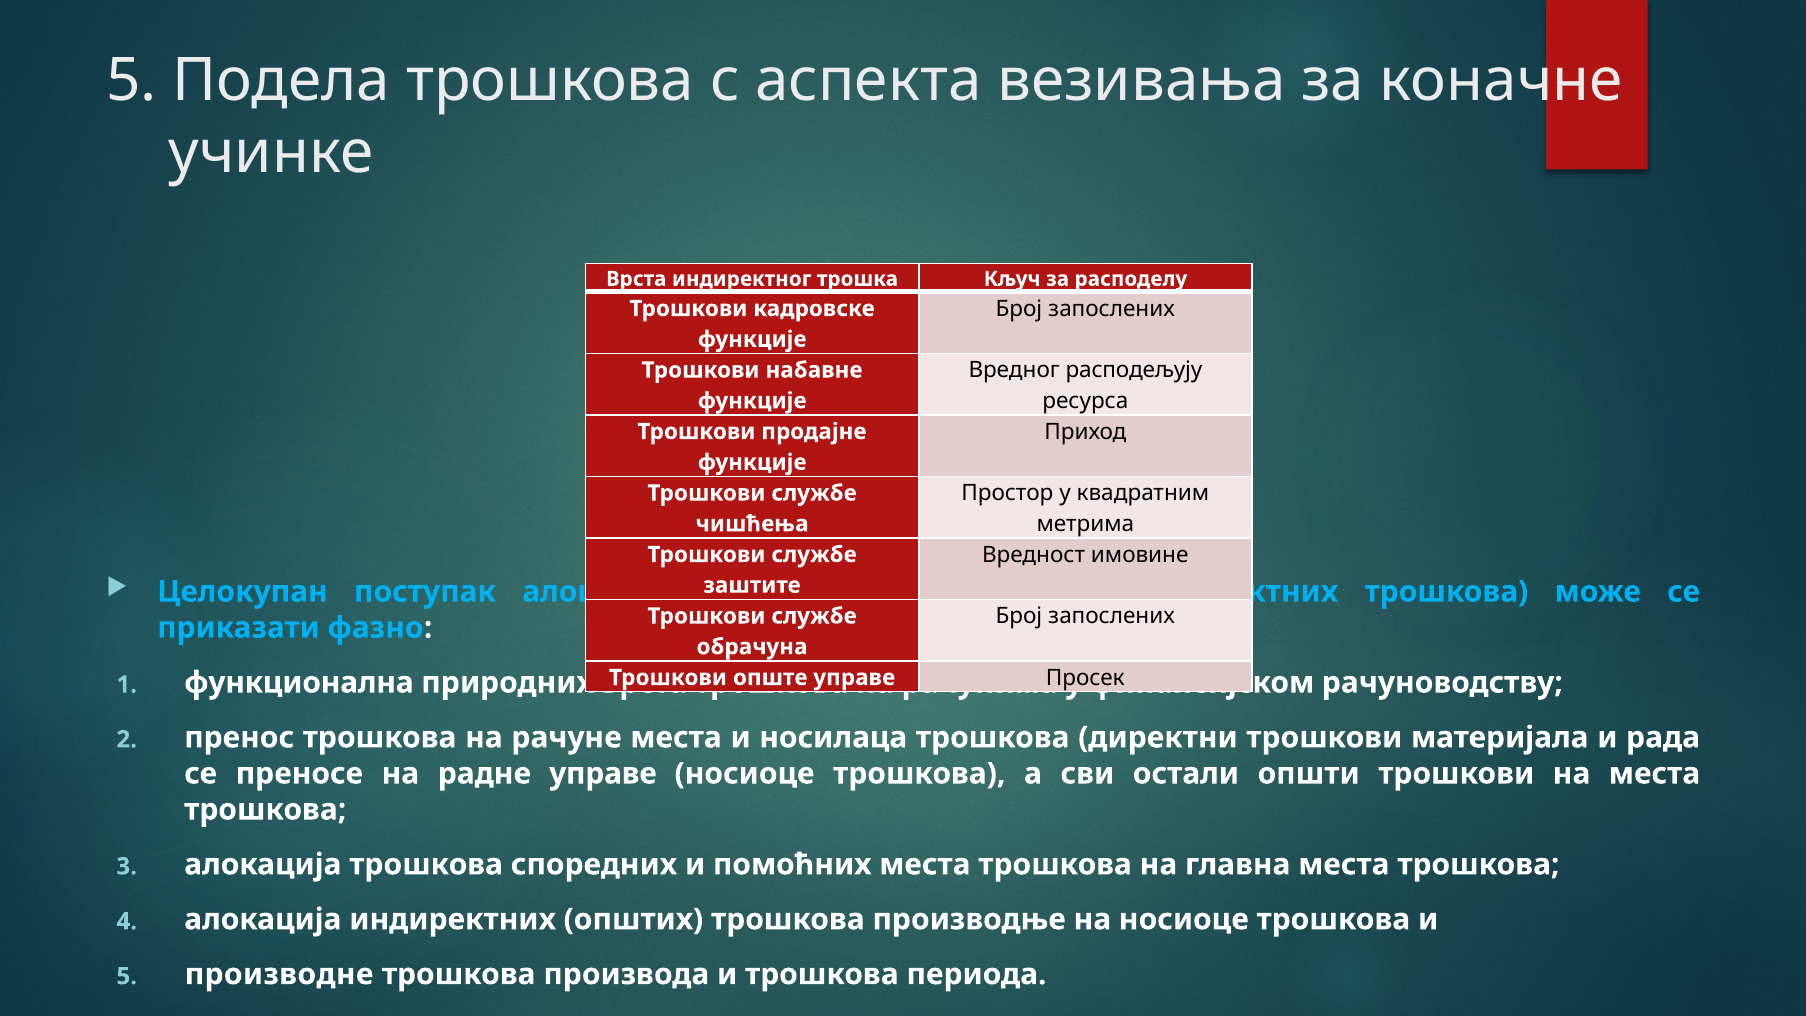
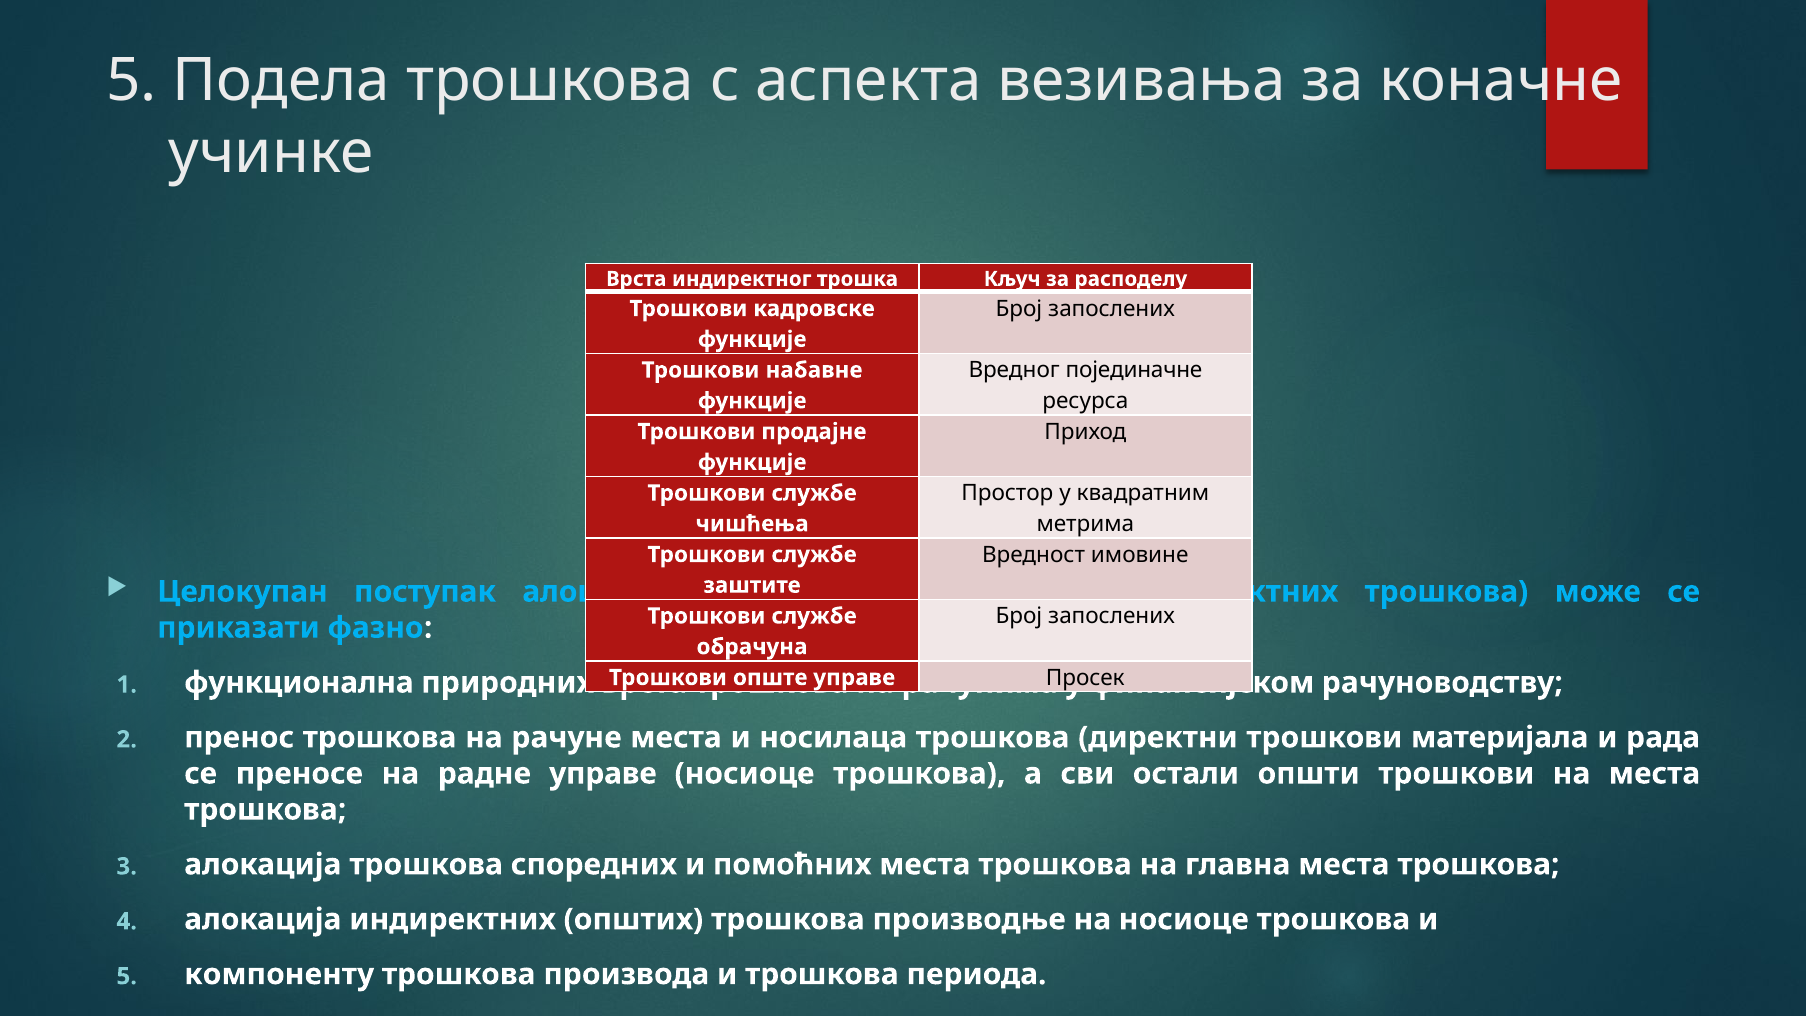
расподељују: расподељују -> појединачне
производне: производне -> компоненту
